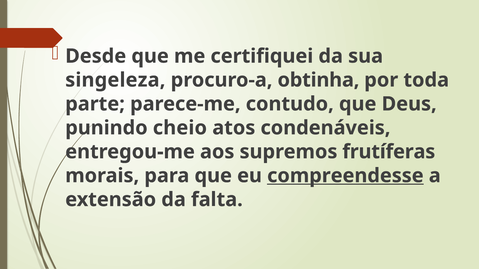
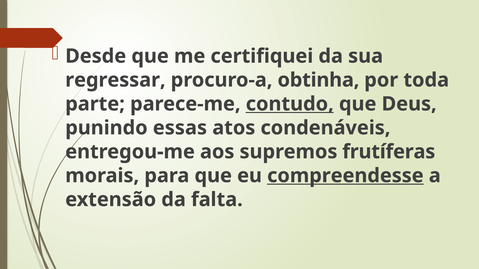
singeleza: singeleza -> regressar
contudo underline: none -> present
cheio: cheio -> essas
